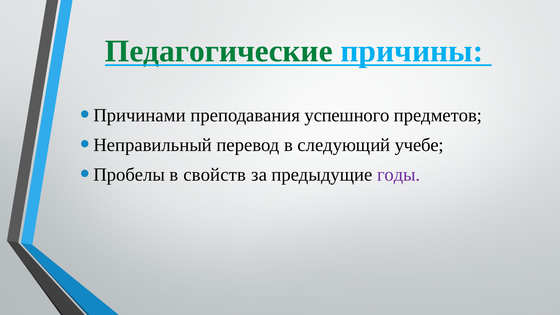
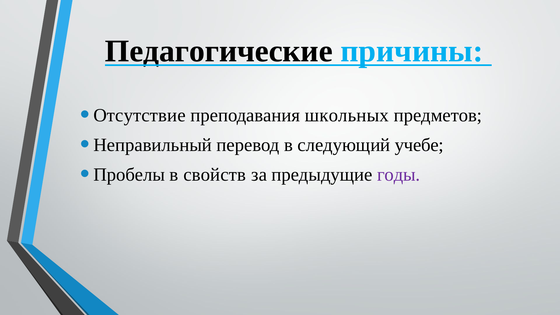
Педагогические colour: green -> black
Причинами: Причинами -> Отсутствие
успешного: успешного -> школьных
